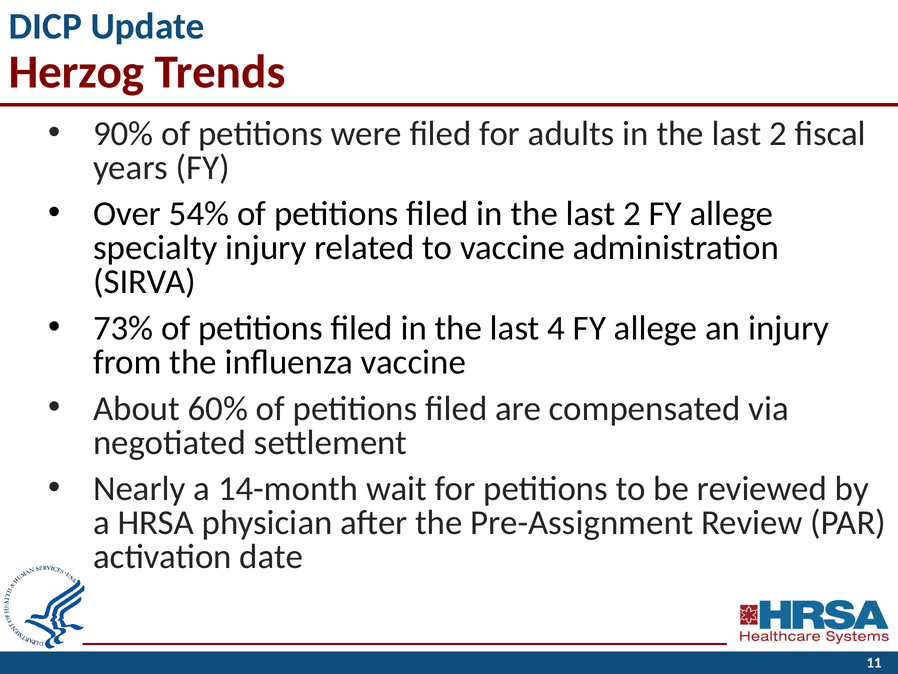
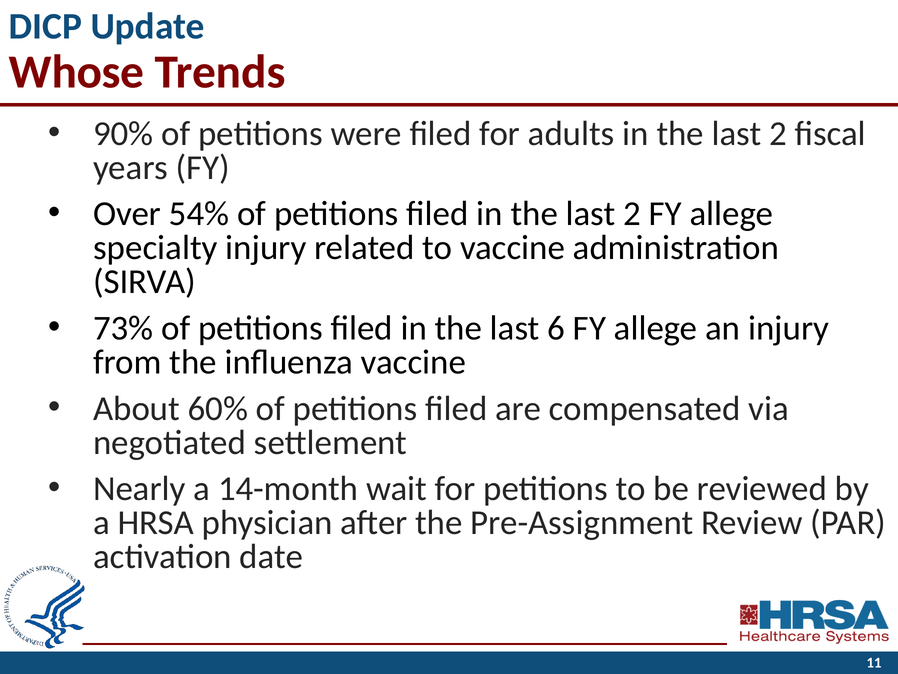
Herzog: Herzog -> Whose
4: 4 -> 6
